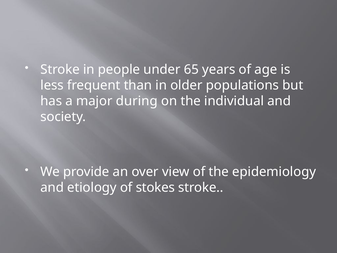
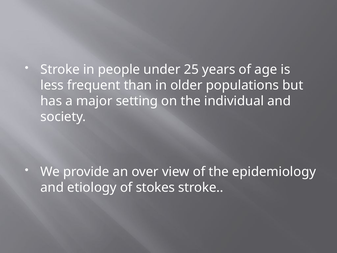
65: 65 -> 25
during: during -> setting
